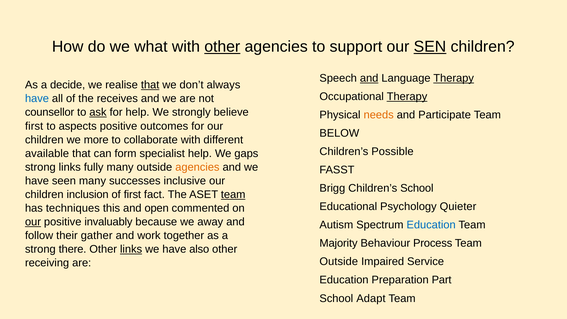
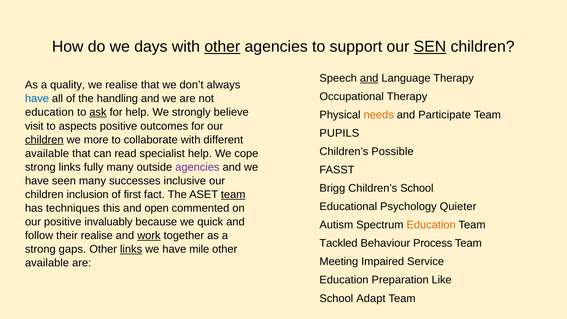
what: what -> days
Therapy at (454, 78) underline: present -> none
decide: decide -> quality
that at (150, 85) underline: present -> none
Therapy at (407, 96) underline: present -> none
receives: receives -> handling
counsellor at (50, 112): counsellor -> education
first at (34, 126): first -> visit
BELOW: BELOW -> PUPILS
children at (44, 140) underline: none -> present
form: form -> read
gaps: gaps -> cope
agencies at (197, 167) colour: orange -> purple
our at (33, 222) underline: present -> none
away: away -> quick
Education at (431, 225) colour: blue -> orange
their gather: gather -> realise
work underline: none -> present
Majority: Majority -> Tackled
there: there -> gaps
also: also -> mile
Outside at (339, 262): Outside -> Meeting
receiving at (47, 263): receiving -> available
Part: Part -> Like
